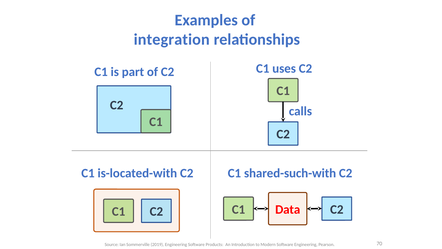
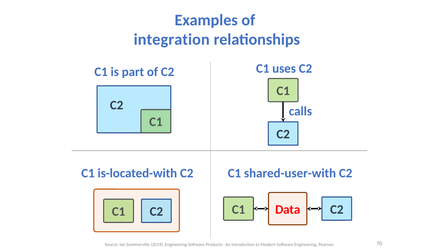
shared-such-with: shared-such-with -> shared-user-with
